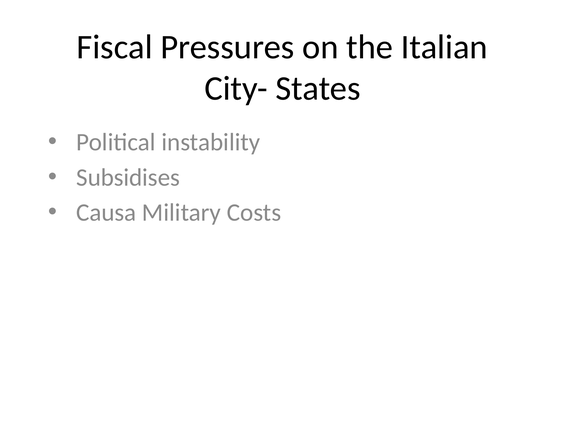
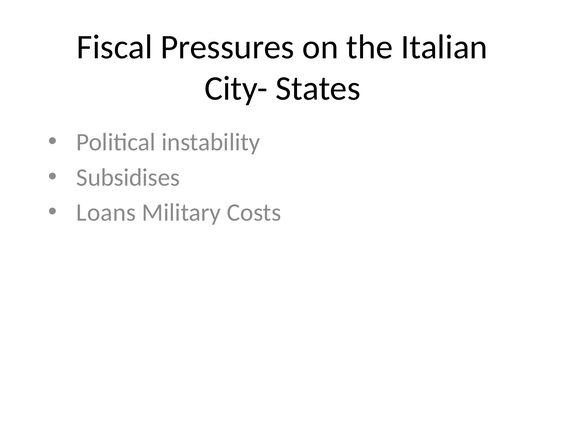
Causa: Causa -> Loans
